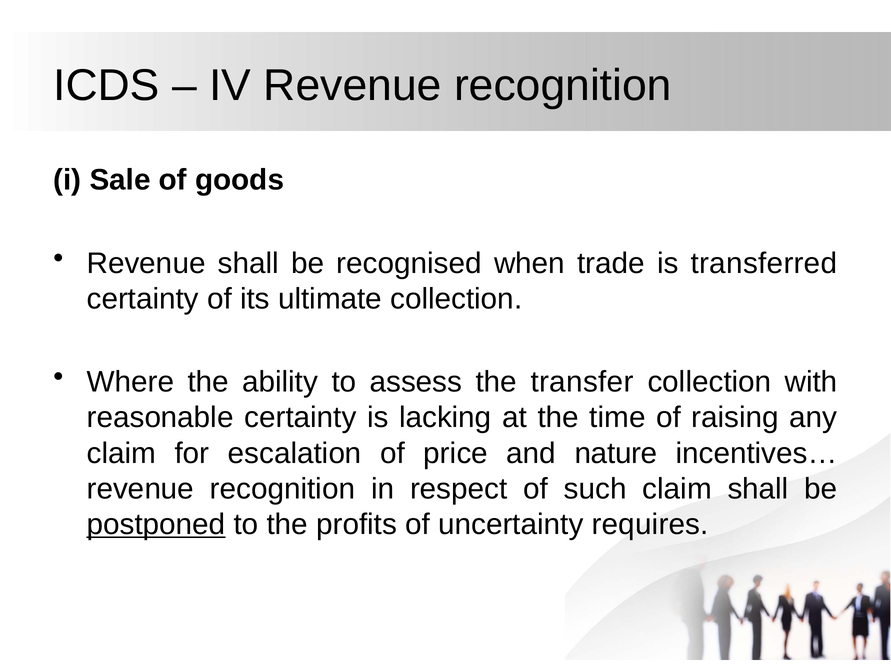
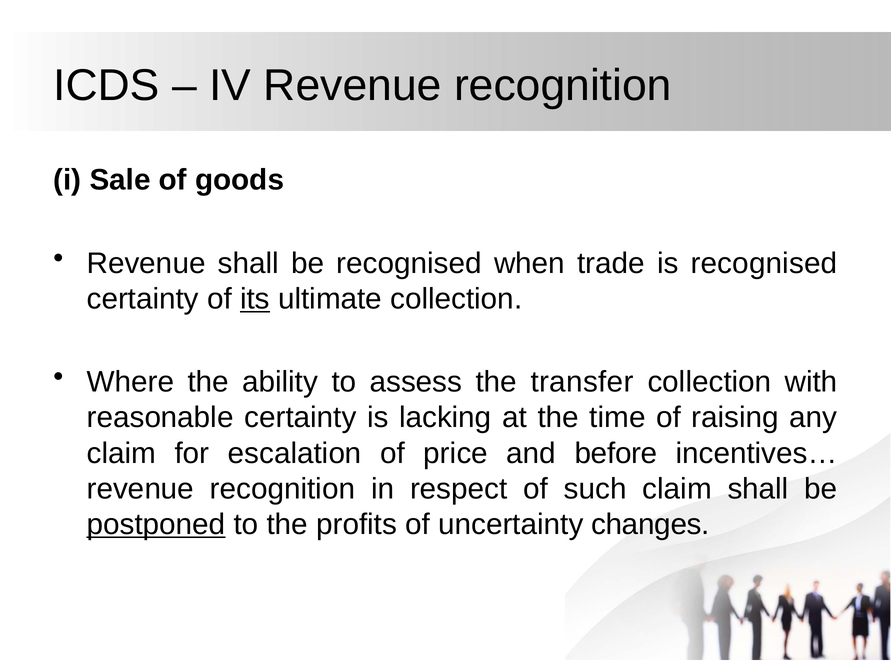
is transferred: transferred -> recognised
its underline: none -> present
nature: nature -> before
requires: requires -> changes
